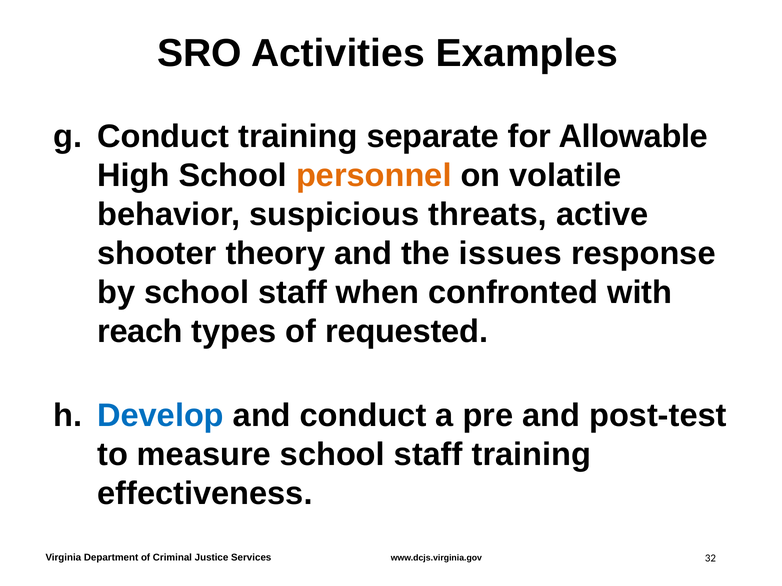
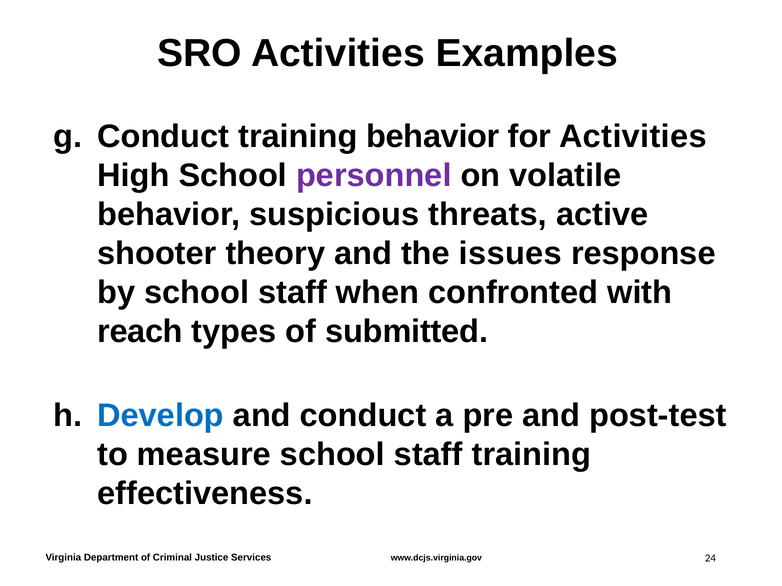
training separate: separate -> behavior
for Allowable: Allowable -> Activities
personnel colour: orange -> purple
requested: requested -> submitted
32: 32 -> 24
